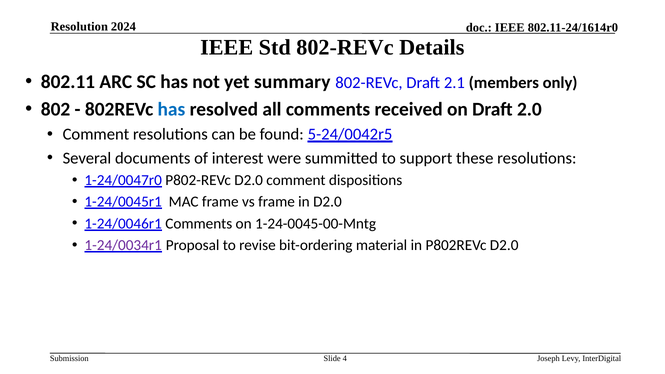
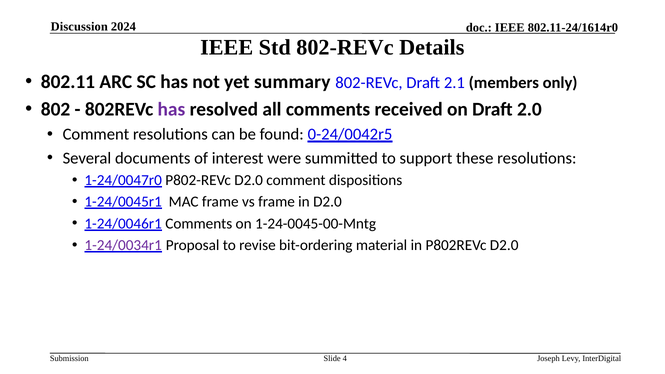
Resolution: Resolution -> Discussion
has at (171, 109) colour: blue -> purple
5-24/0042r5: 5-24/0042r5 -> 0-24/0042r5
